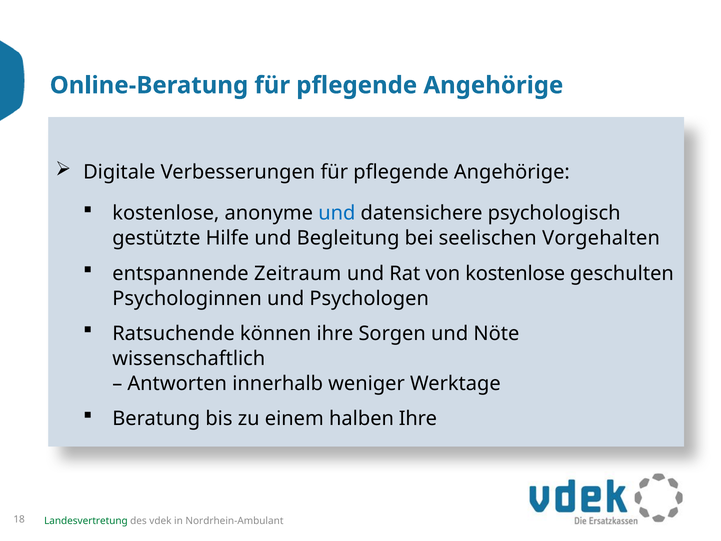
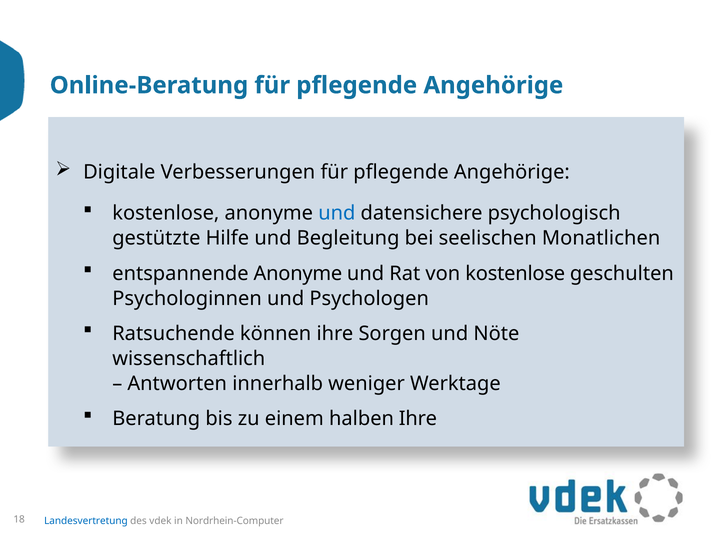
Vorgehalten: Vorgehalten -> Monatlichen
entspannende Zeitraum: Zeitraum -> Anonyme
Landesvertretung colour: green -> blue
Nordrhein-Ambulant: Nordrhein-Ambulant -> Nordrhein-Computer
